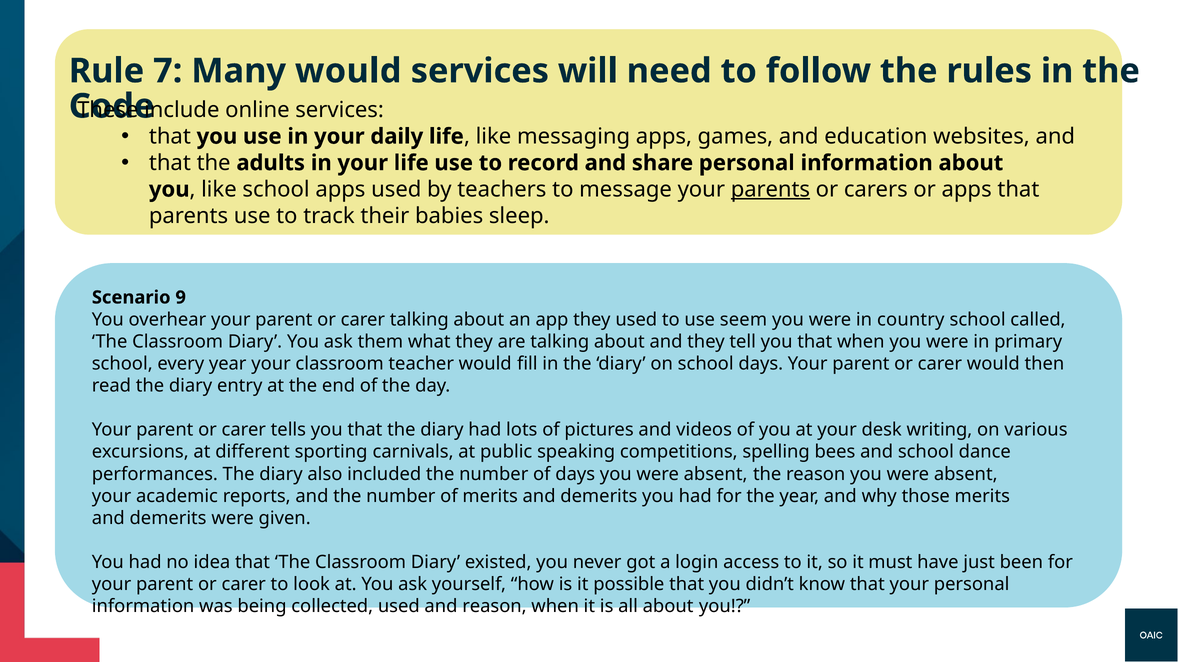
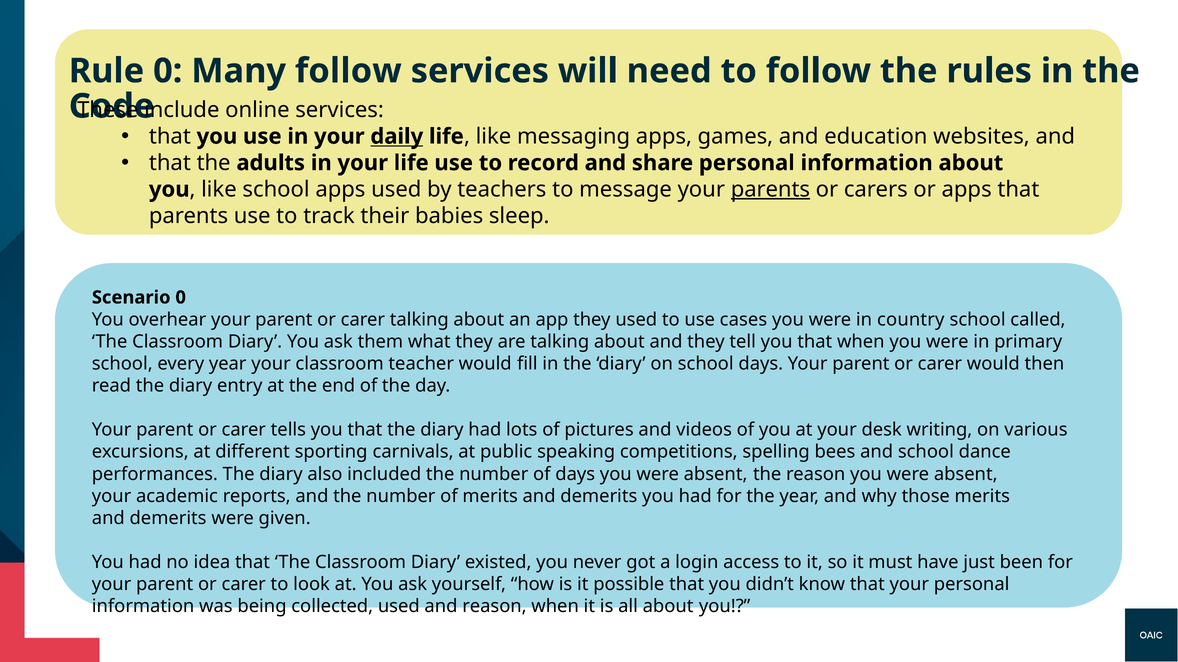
Rule 7: 7 -> 0
Many would: would -> follow
daily underline: none -> present
Scenario 9: 9 -> 0
seem: seem -> cases
